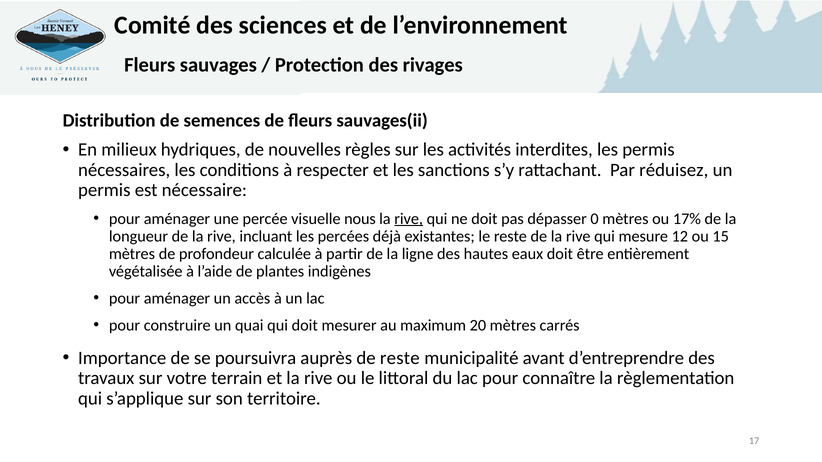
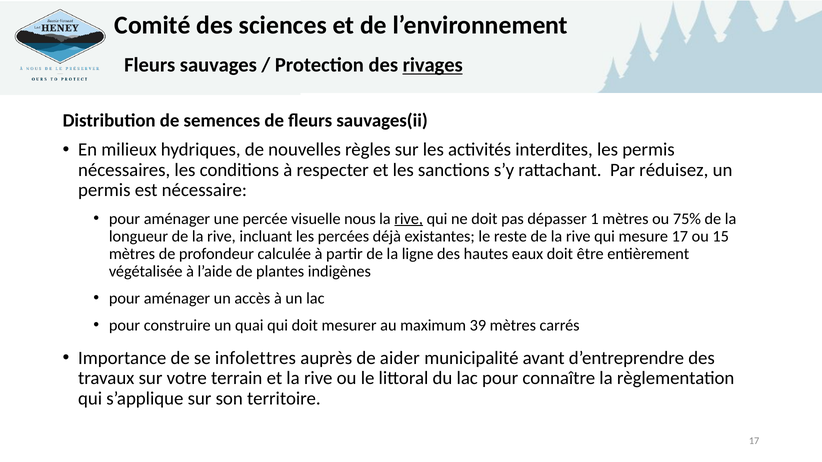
rivages underline: none -> present
0: 0 -> 1
17%: 17% -> 75%
mesure 12: 12 -> 17
20: 20 -> 39
poursuivra: poursuivra -> infolettres
de reste: reste -> aider
